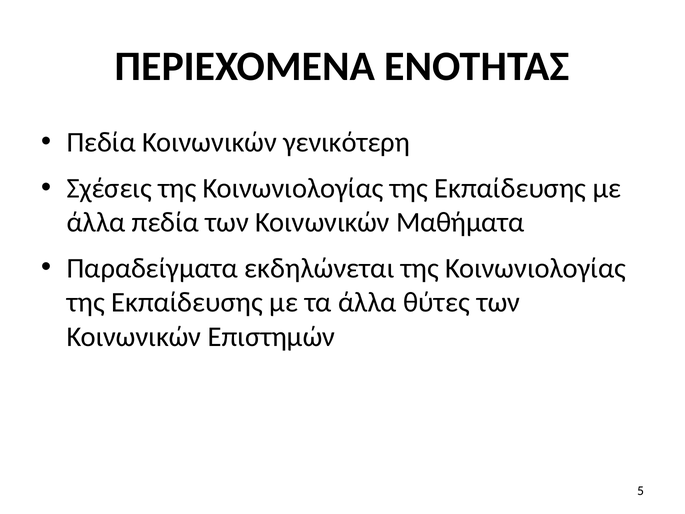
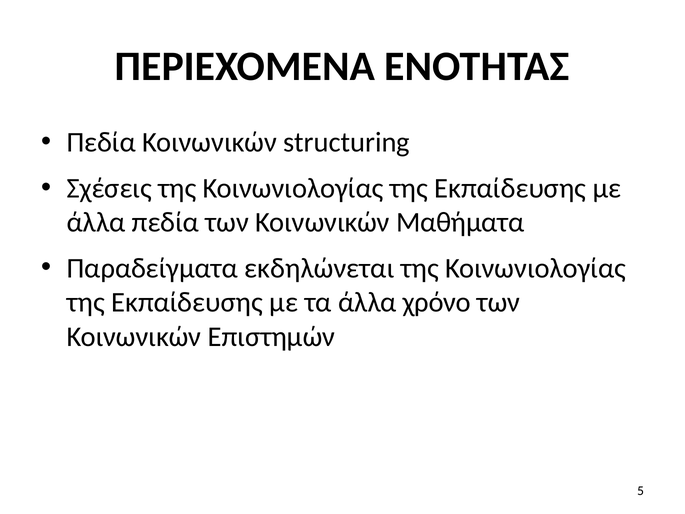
γενικότερη: γενικότερη -> structuring
θύτες: θύτες -> χρόνο
